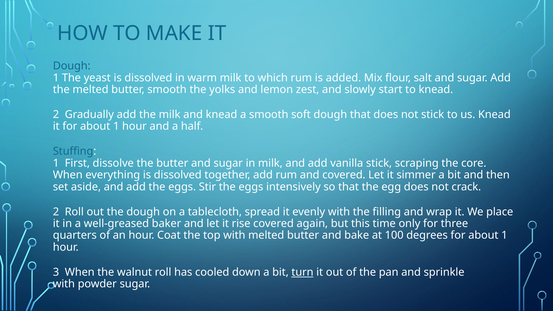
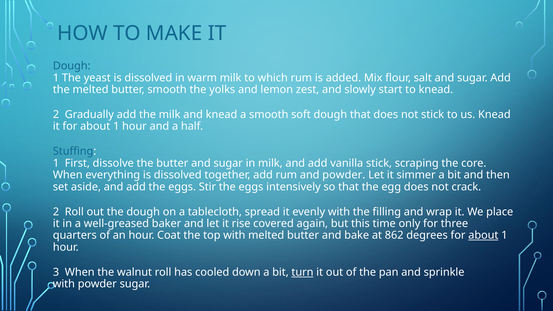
and covered: covered -> powder
100: 100 -> 862
about at (483, 235) underline: none -> present
